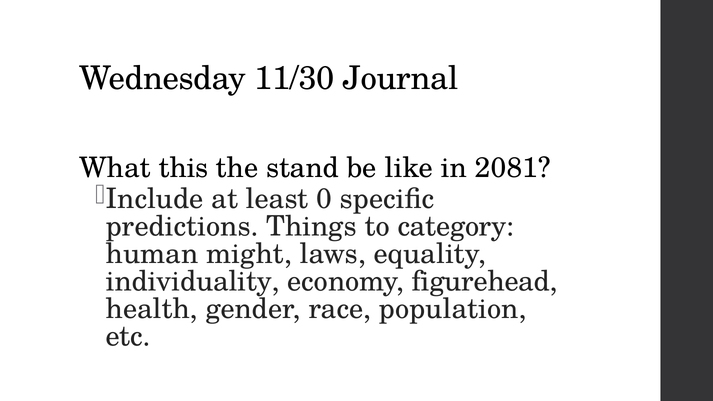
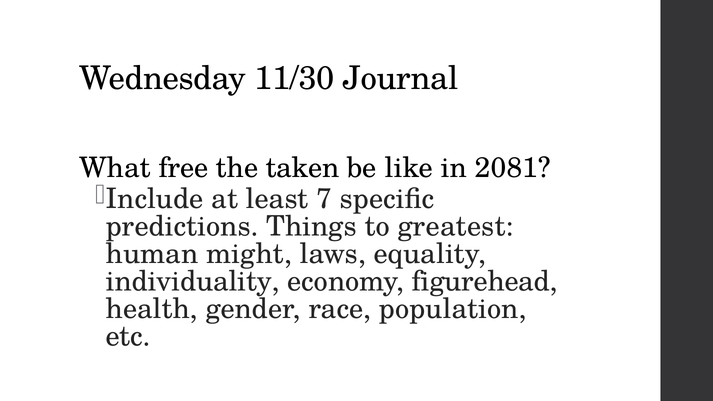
this: this -> free
stand: stand -> taken
0: 0 -> 7
category: category -> greatest
